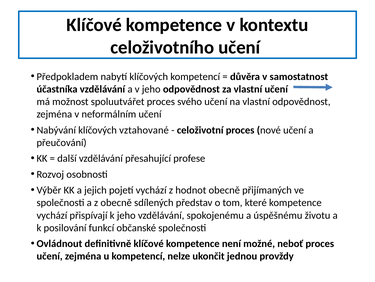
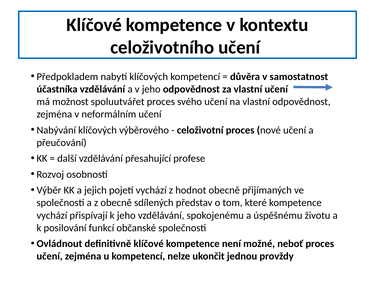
vztahované: vztahované -> výběrového
